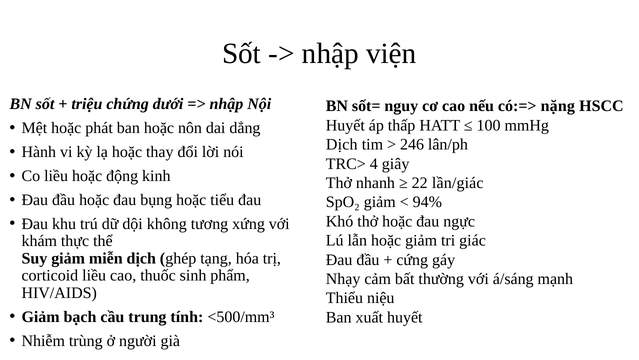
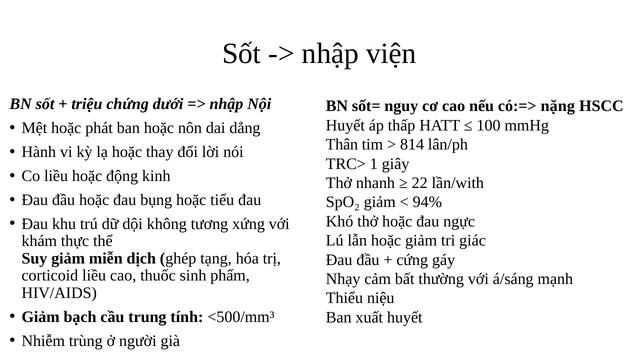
Dịch at (342, 144): Dịch -> Thân
246: 246 -> 814
4: 4 -> 1
lần/giác: lần/giác -> lần/with
